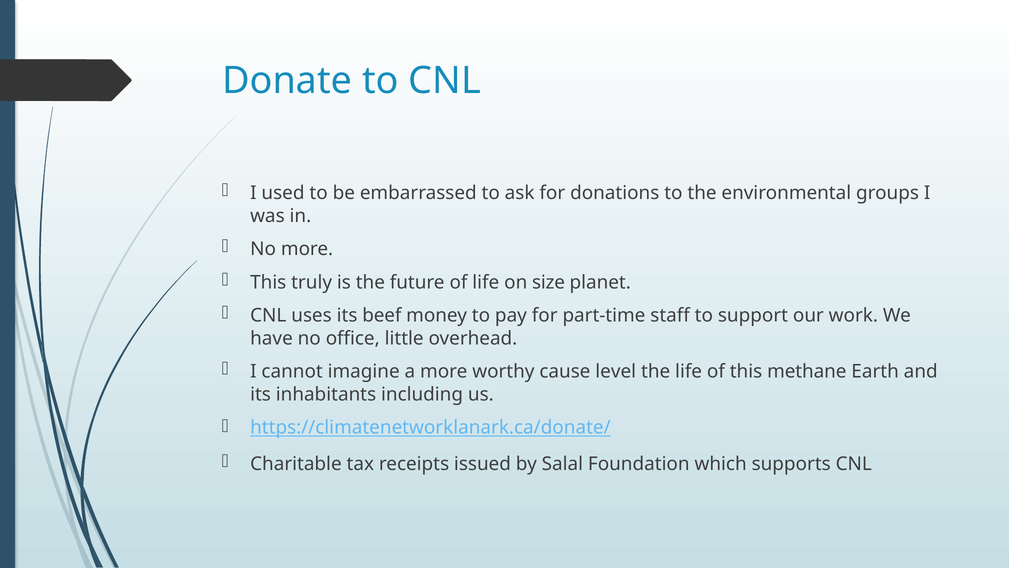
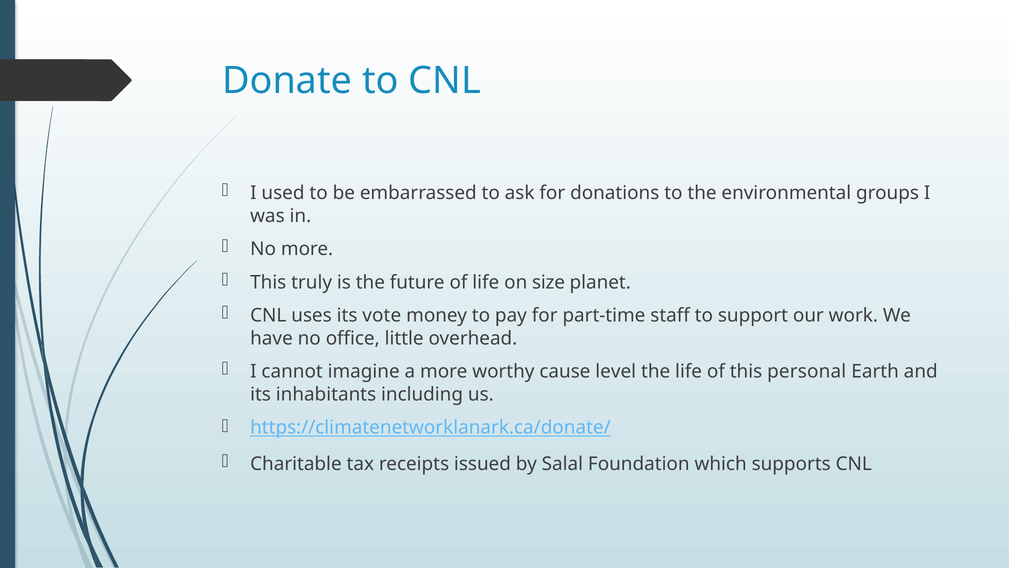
beef: beef -> vote
methane: methane -> personal
